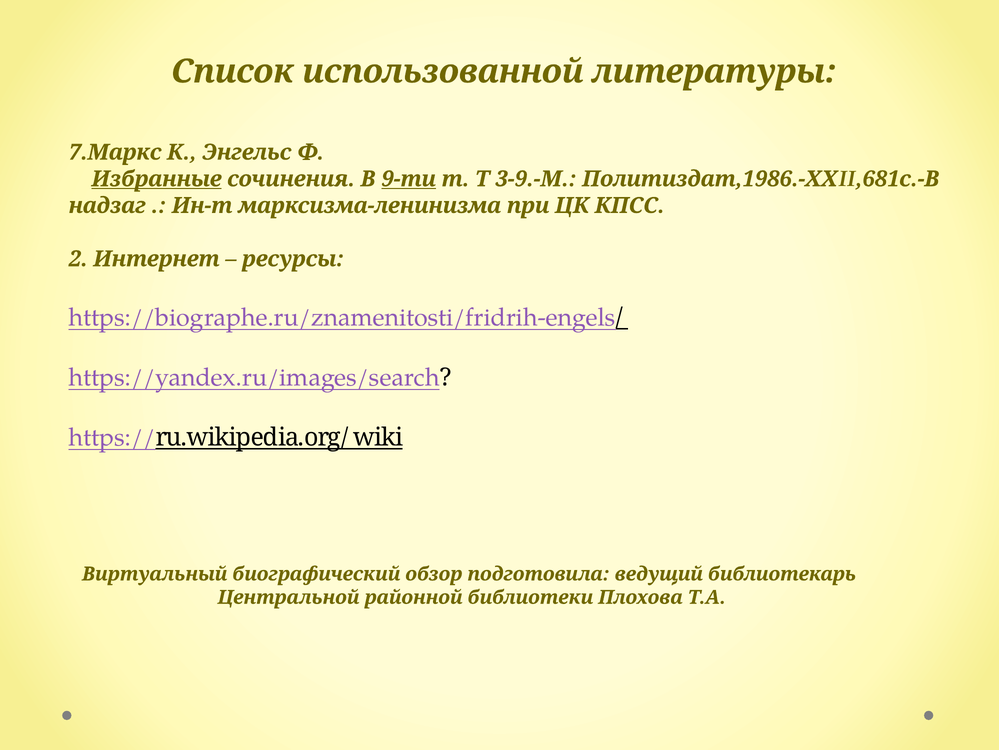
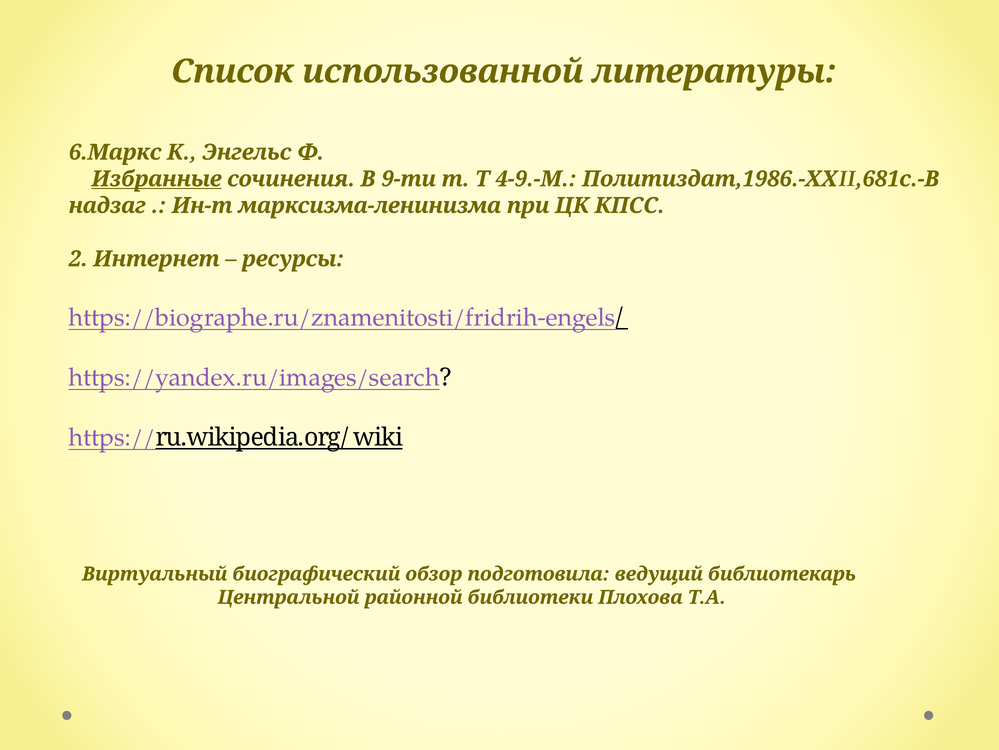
7.Маркс: 7.Маркс -> 6.Маркс
9-ти underline: present -> none
3-9.-М: 3-9.-М -> 4-9.-М
